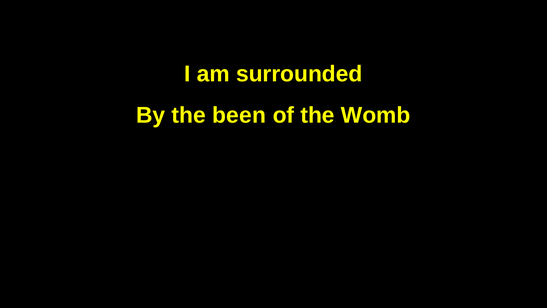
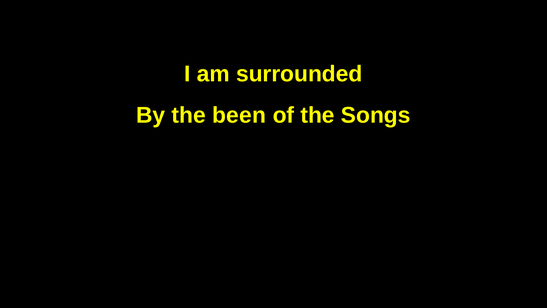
Womb: Womb -> Songs
